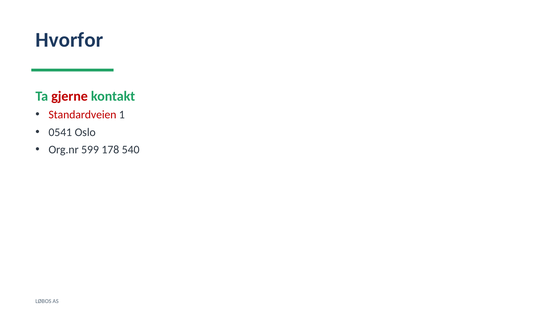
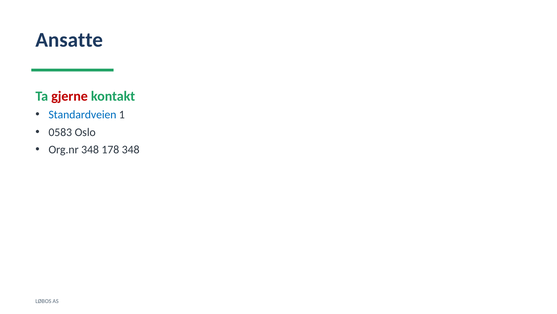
Hvorfor: Hvorfor -> Ansatte
Standardveien colour: red -> blue
0541: 0541 -> 0583
Org.nr 599: 599 -> 348
178 540: 540 -> 348
